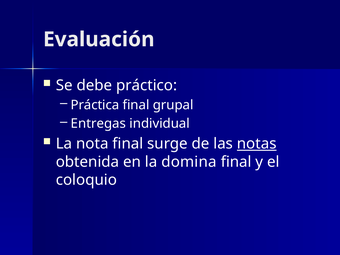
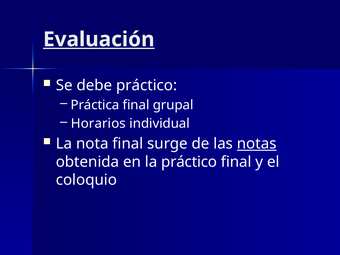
Evaluación underline: none -> present
Entregas: Entregas -> Horarios
la domina: domina -> práctico
